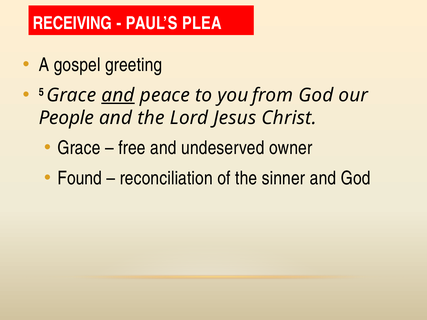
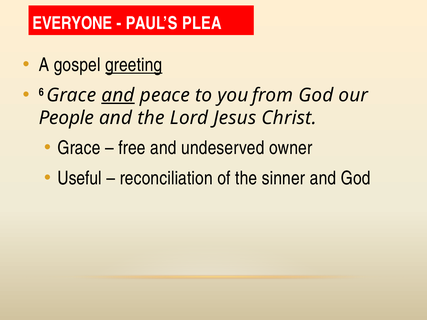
RECEIVING: RECEIVING -> EVERYONE
greeting underline: none -> present
5: 5 -> 6
Found: Found -> Useful
